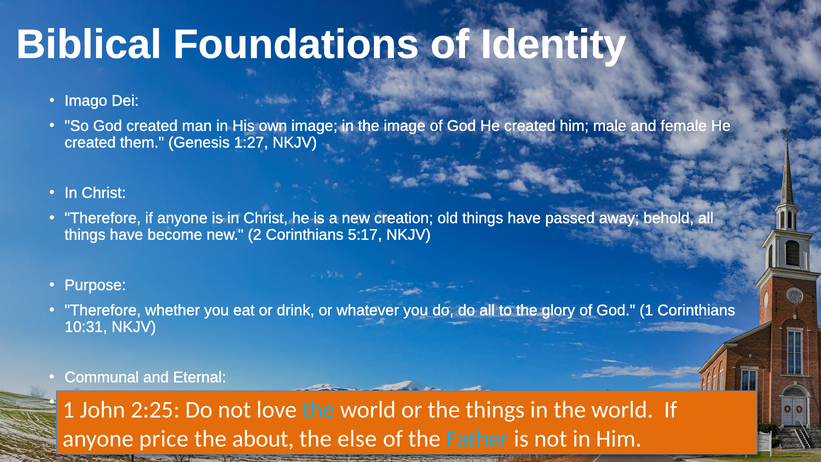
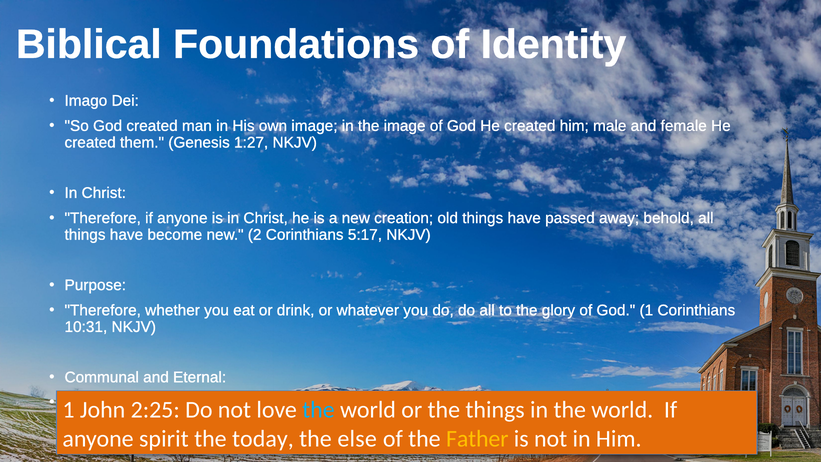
price: price -> spirit
about: about -> today
Father colour: light blue -> yellow
